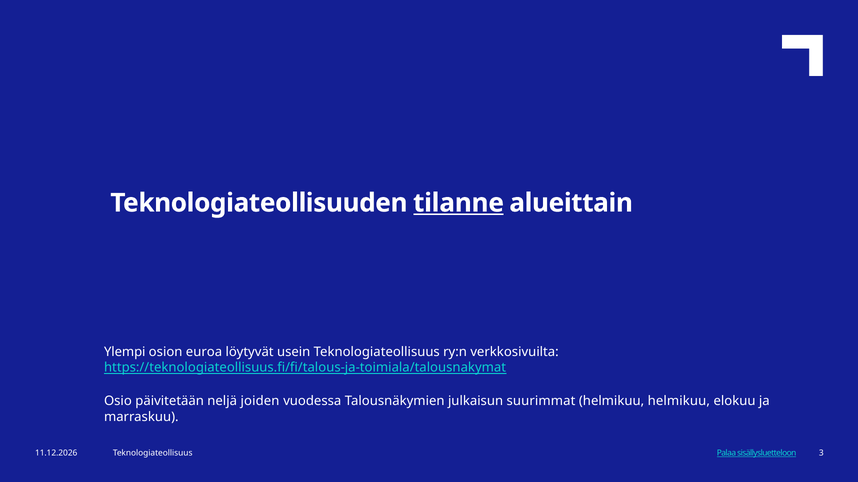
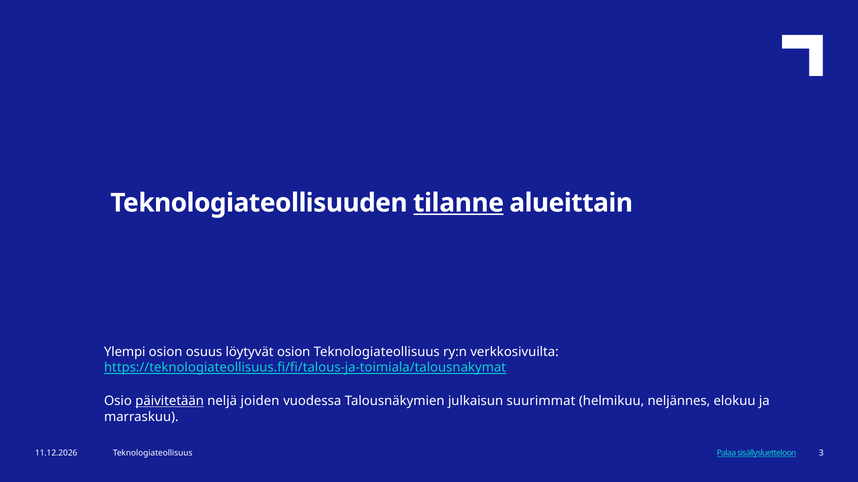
euroa: euroa -> osuus
löytyvät usein: usein -> osion
päivitetään underline: none -> present
helmikuu helmikuu: helmikuu -> neljännes
